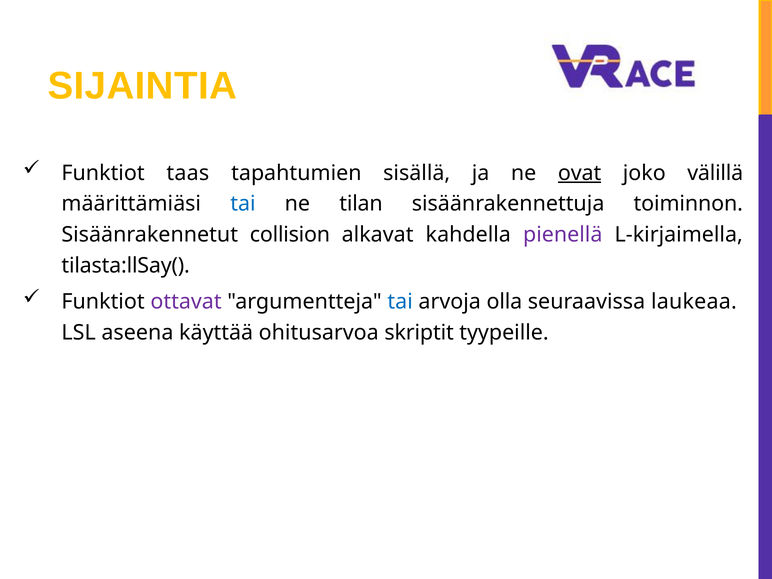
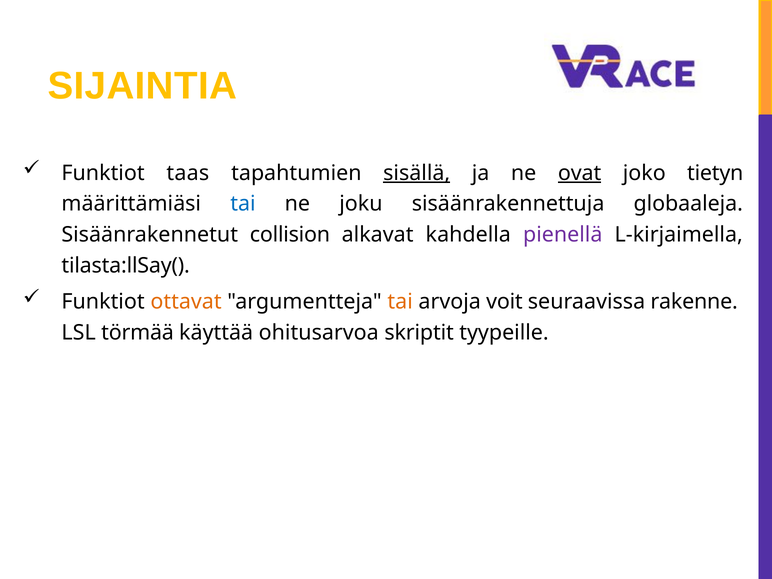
sisällä underline: none -> present
välillä: välillä -> tietyn
tilan: tilan -> joku
toiminnon: toiminnon -> globaaleja
ottavat colour: purple -> orange
tai at (400, 302) colour: blue -> orange
olla: olla -> voit
laukeaa: laukeaa -> rakenne
aseena: aseena -> törmää
